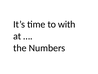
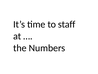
with: with -> staff
